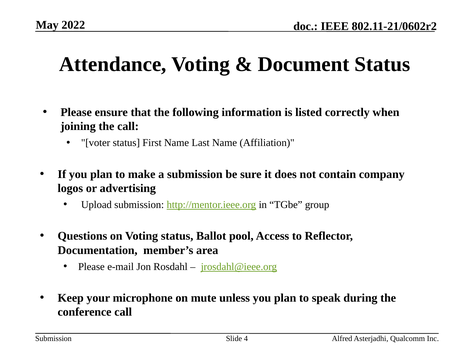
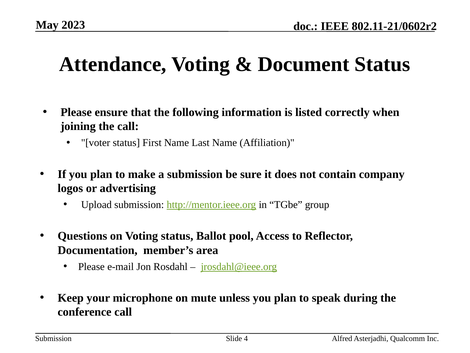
2022: 2022 -> 2023
